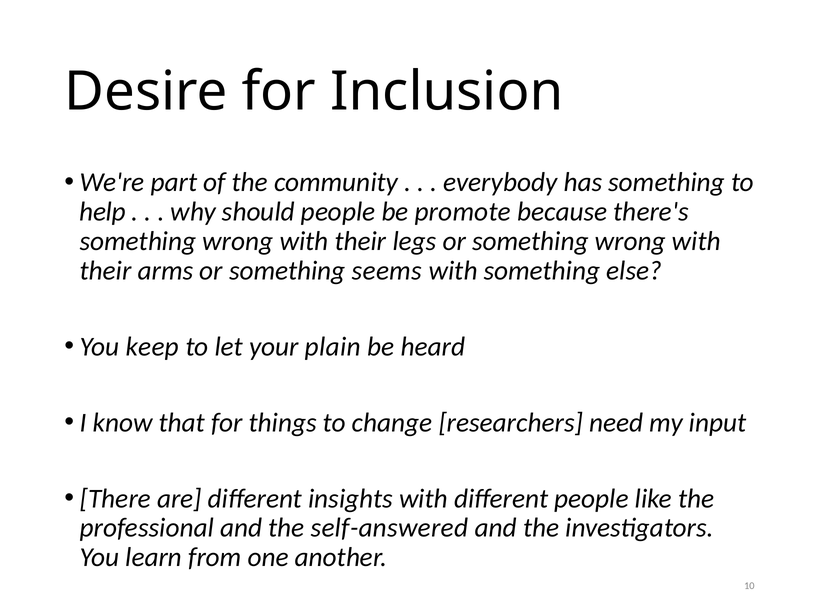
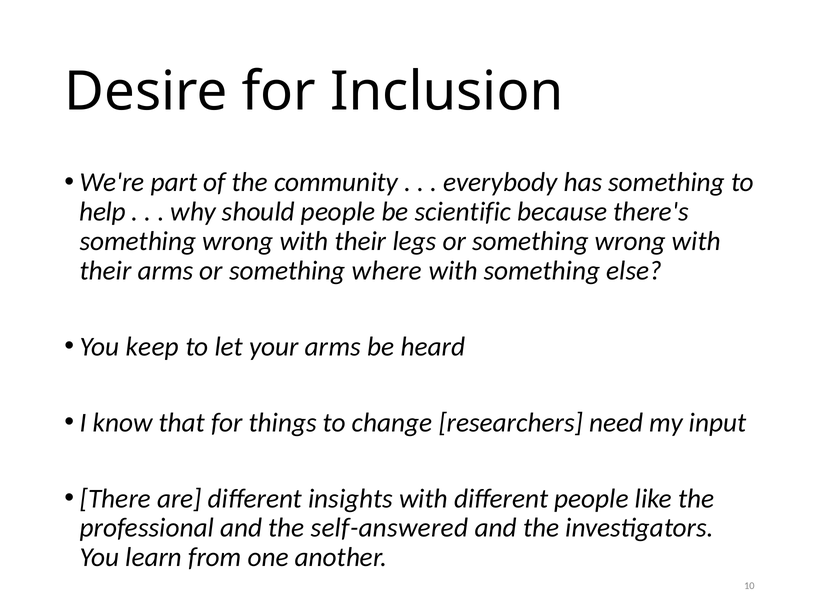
promote: promote -> scientific
seems: seems -> where
your plain: plain -> arms
